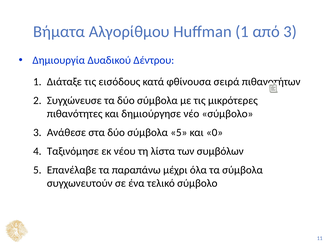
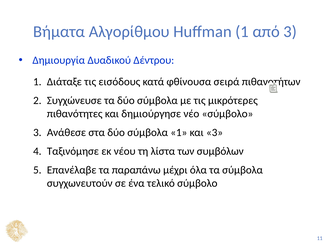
σύμβολα 5: 5 -> 1
και 0: 0 -> 3
